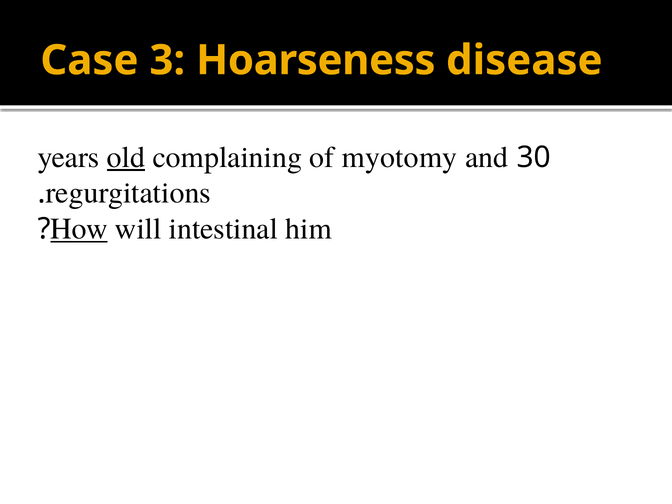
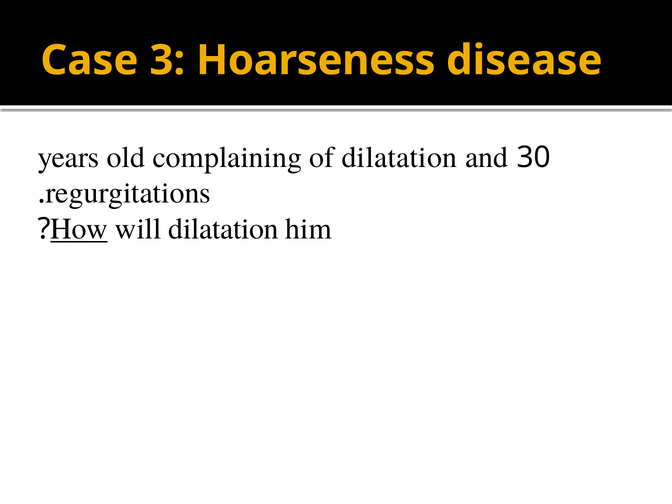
old underline: present -> none
of myotomy: myotomy -> dilatation
will intestinal: intestinal -> dilatation
